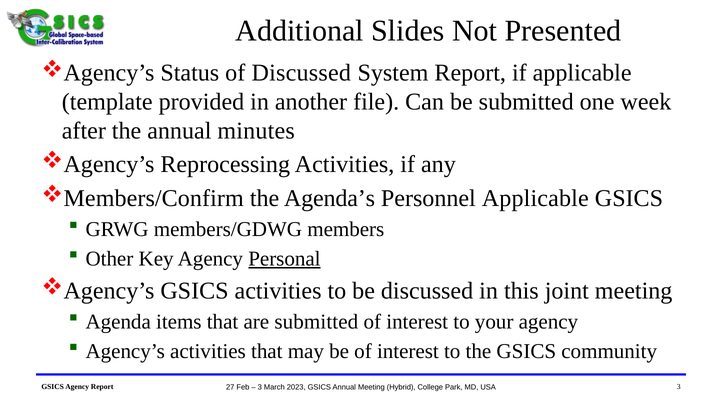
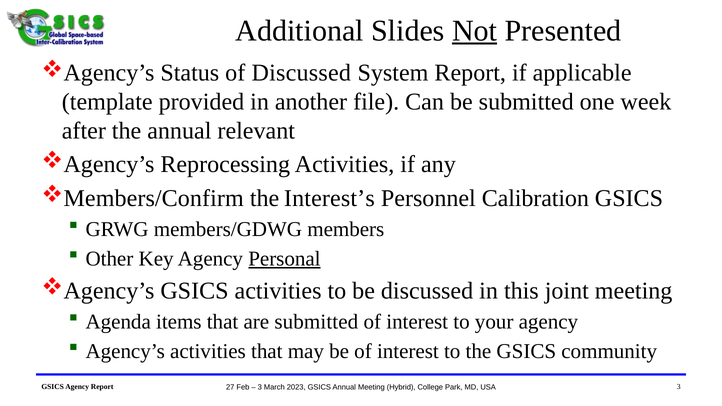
Not underline: none -> present
minutes: minutes -> relevant
Agenda’s: Agenda’s -> Interest’s
Personnel Applicable: Applicable -> Calibration
